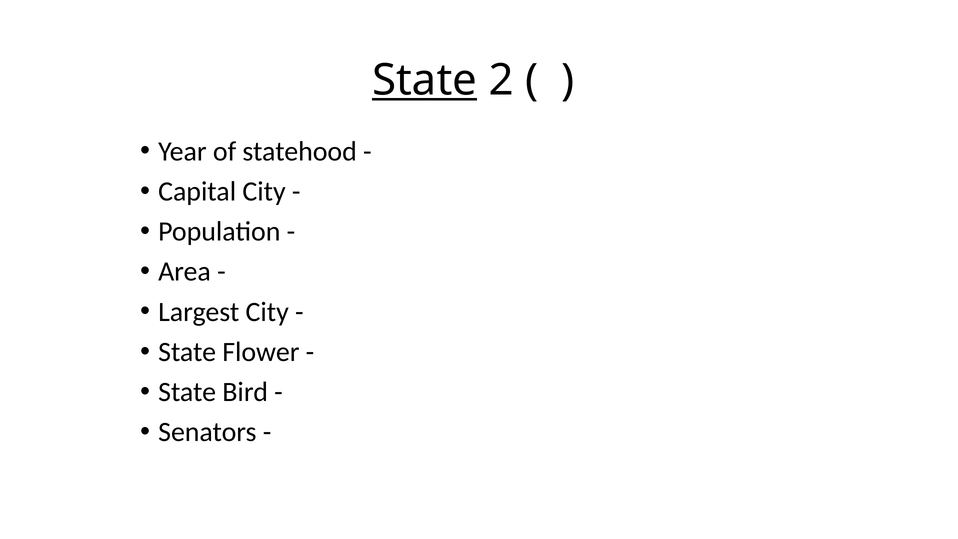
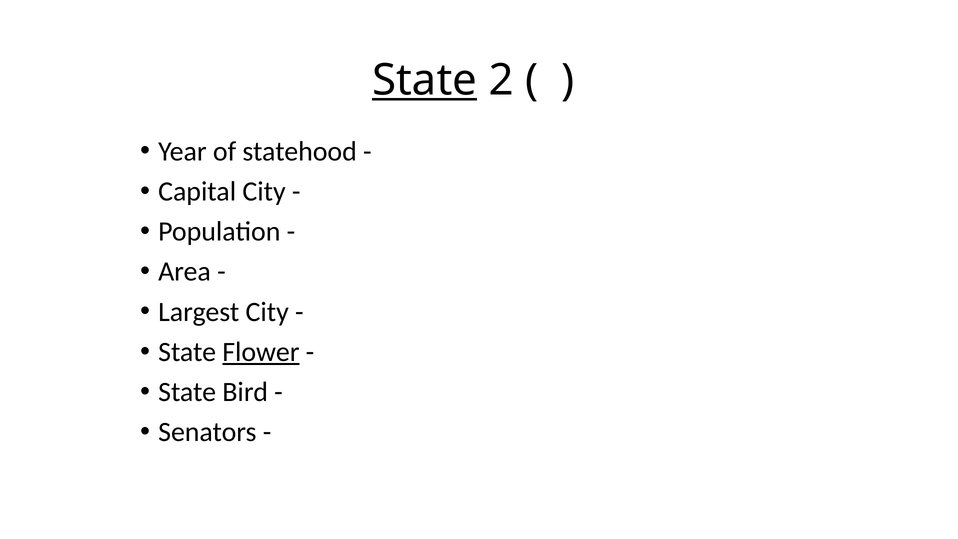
Flower underline: none -> present
